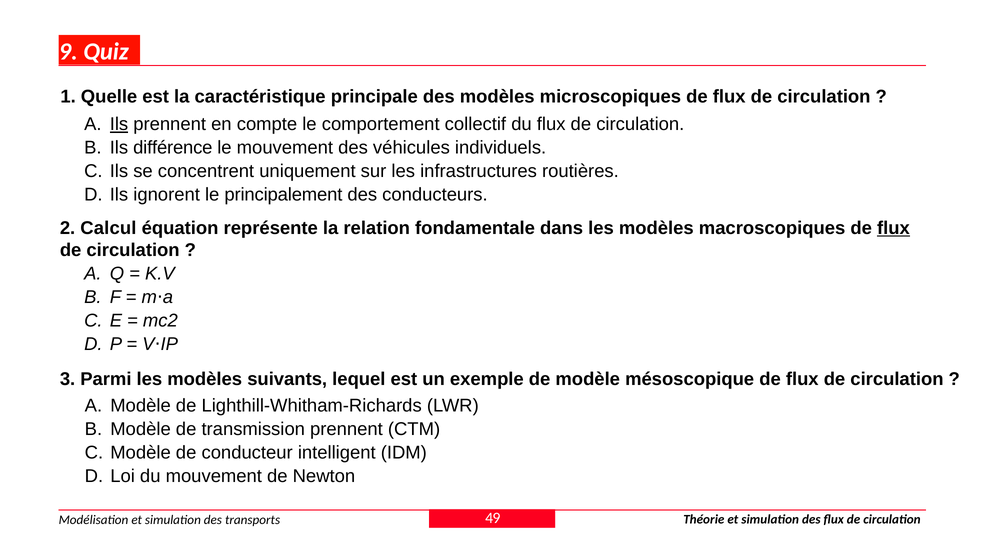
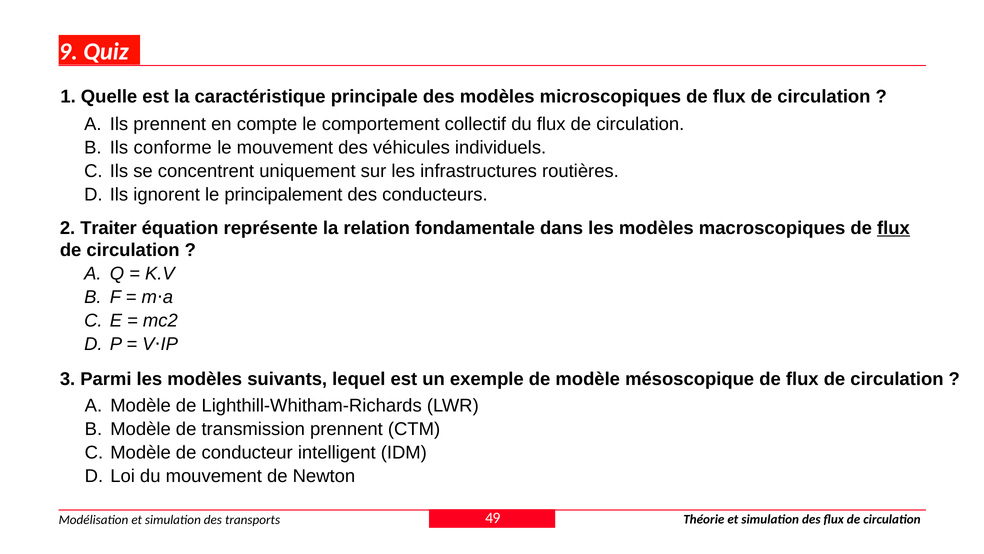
Ils at (119, 124) underline: present -> none
différence: différence -> conforme
Calcul: Calcul -> Traiter
